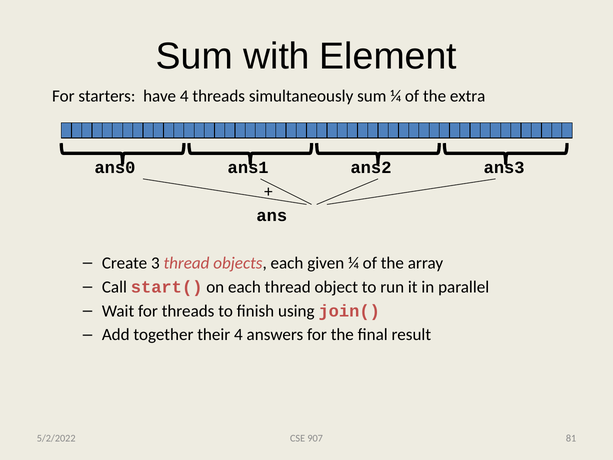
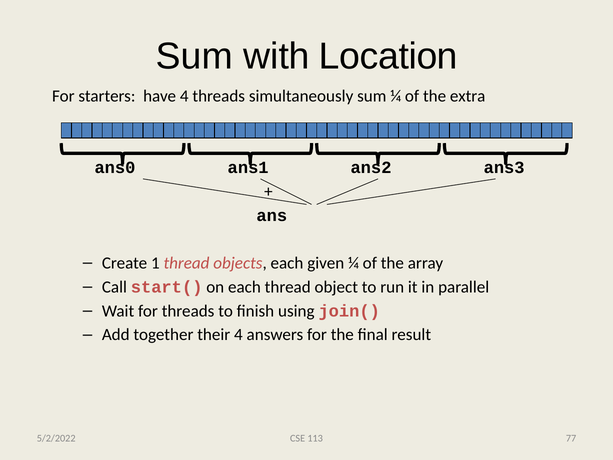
Element: Element -> Location
3: 3 -> 1
907: 907 -> 113
81: 81 -> 77
